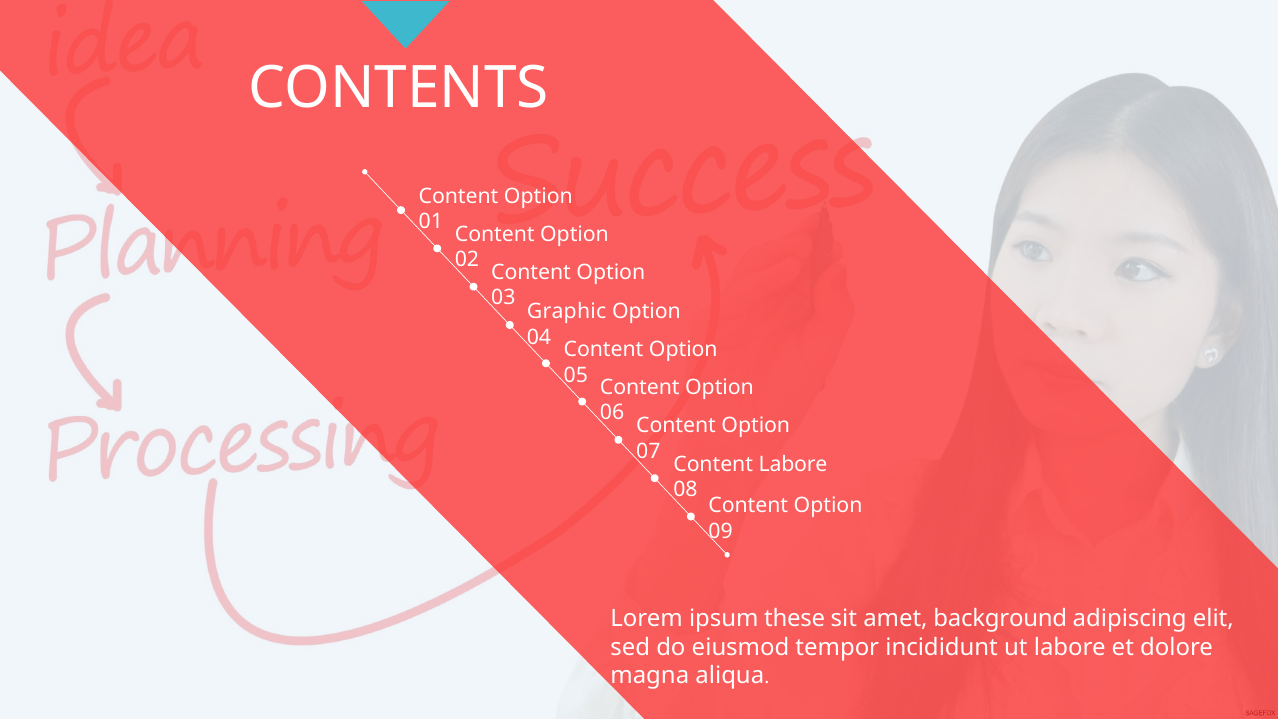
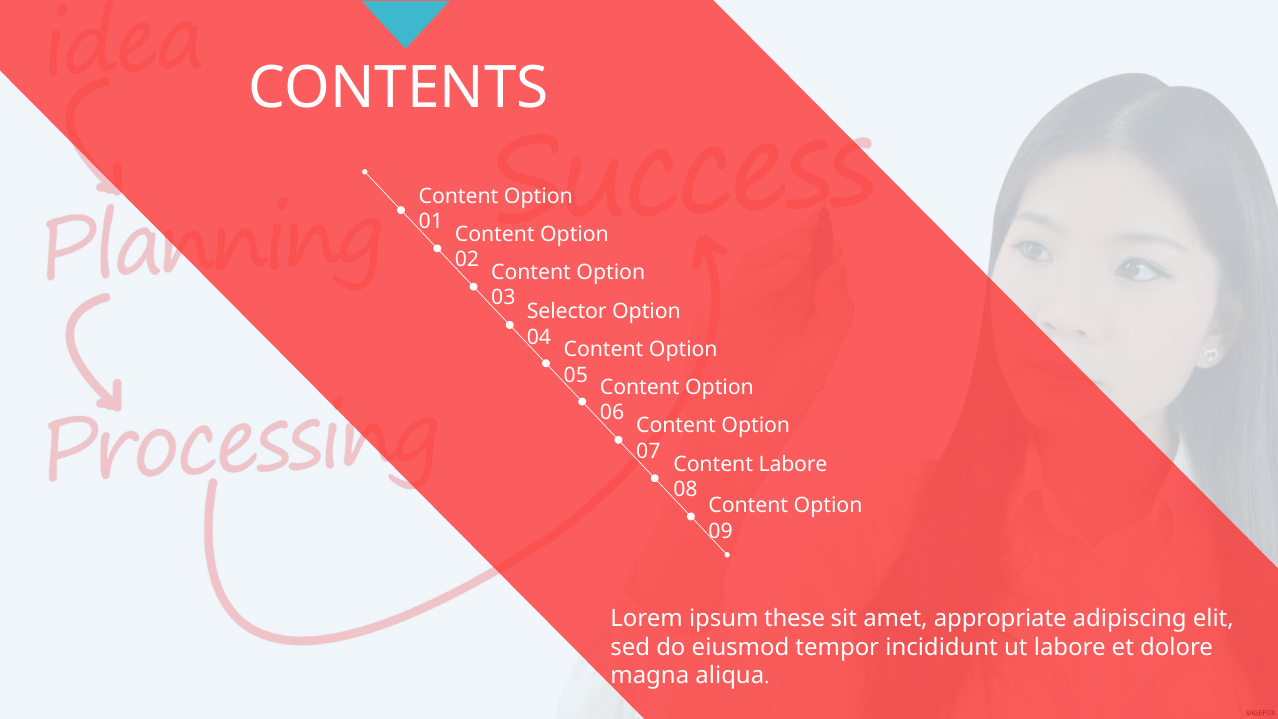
Graphic: Graphic -> Selector
background: background -> appropriate
